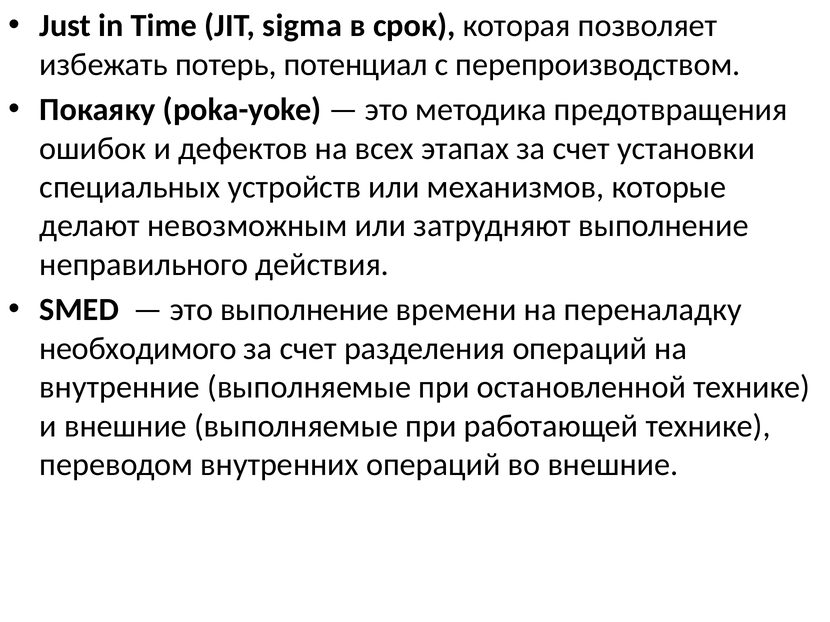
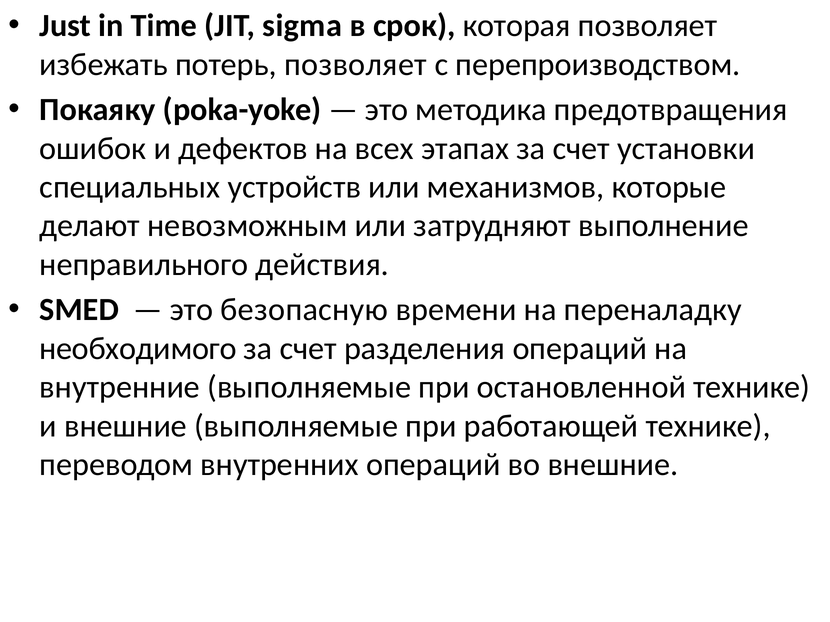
потерь потенциал: потенциал -> позволяет
это выполнение: выполнение -> безопасную
